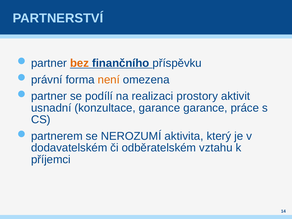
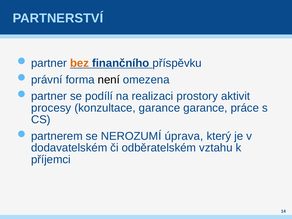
není colour: orange -> black
usnadní: usnadní -> procesy
aktivita: aktivita -> úprava
